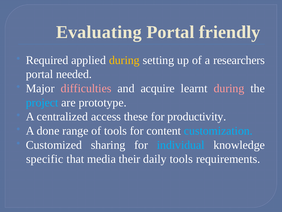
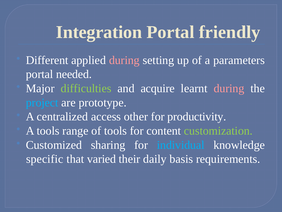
Evaluating: Evaluating -> Integration
Required: Required -> Different
during at (124, 60) colour: yellow -> pink
researchers: researchers -> parameters
difficulties colour: pink -> light green
these: these -> other
A done: done -> tools
customization colour: light blue -> light green
media: media -> varied
daily tools: tools -> basis
